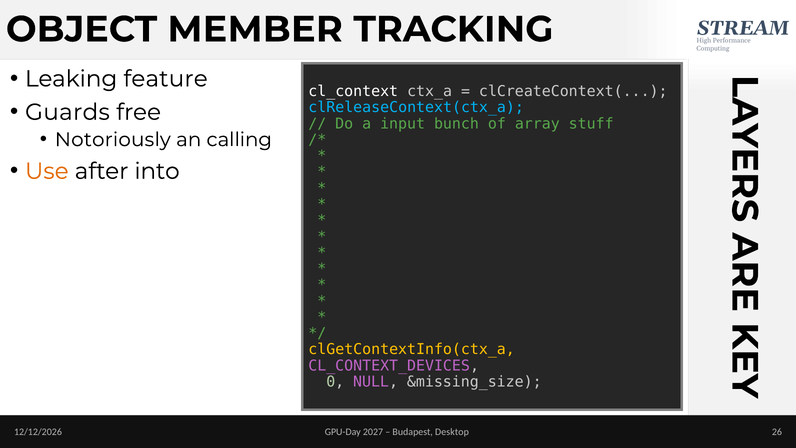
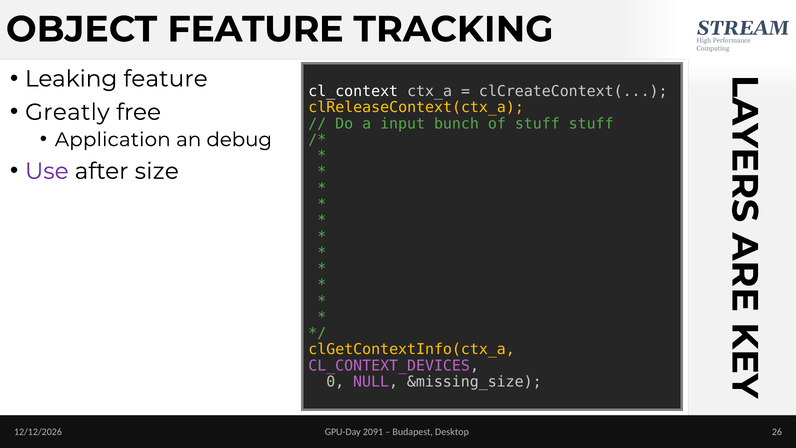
OBJECT MEMBER: MEMBER -> FEATURE
Guards: Guards -> Greatly
clReleaseContext(ctx_a colour: light blue -> yellow
of array: array -> stuff
Notoriously: Notoriously -> Application
calling: calling -> debug
Use colour: orange -> purple
into: into -> size
2027: 2027 -> 2091
